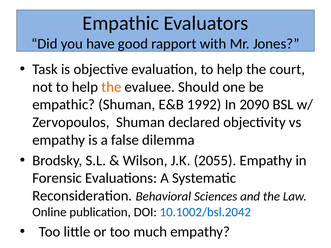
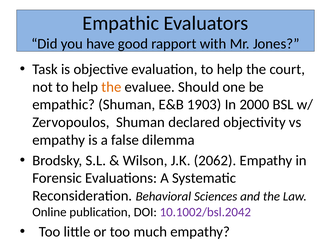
1992: 1992 -> 1903
2090: 2090 -> 2000
2055: 2055 -> 2062
10.1002/bsl.2042 colour: blue -> purple
